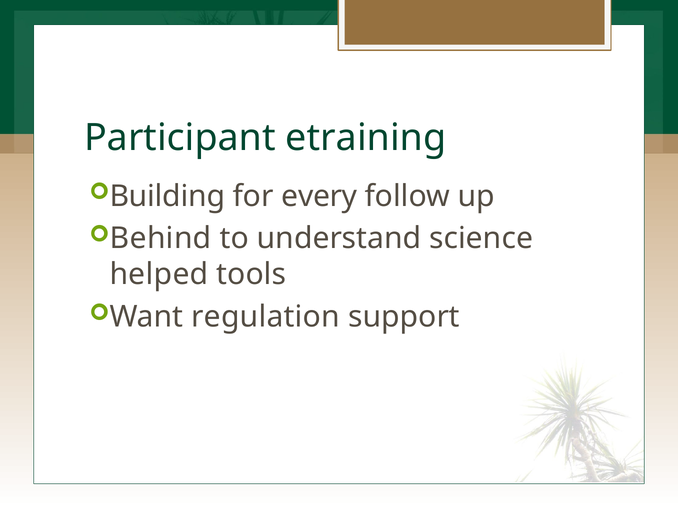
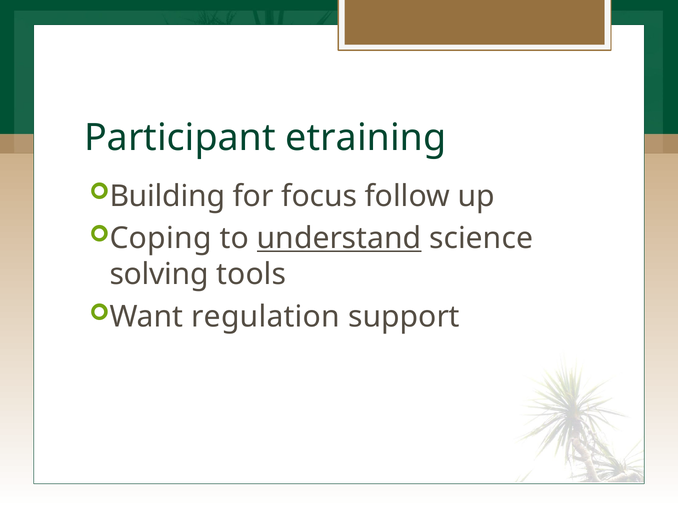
every: every -> focus
Behind: Behind -> Coping
understand underline: none -> present
helped: helped -> solving
